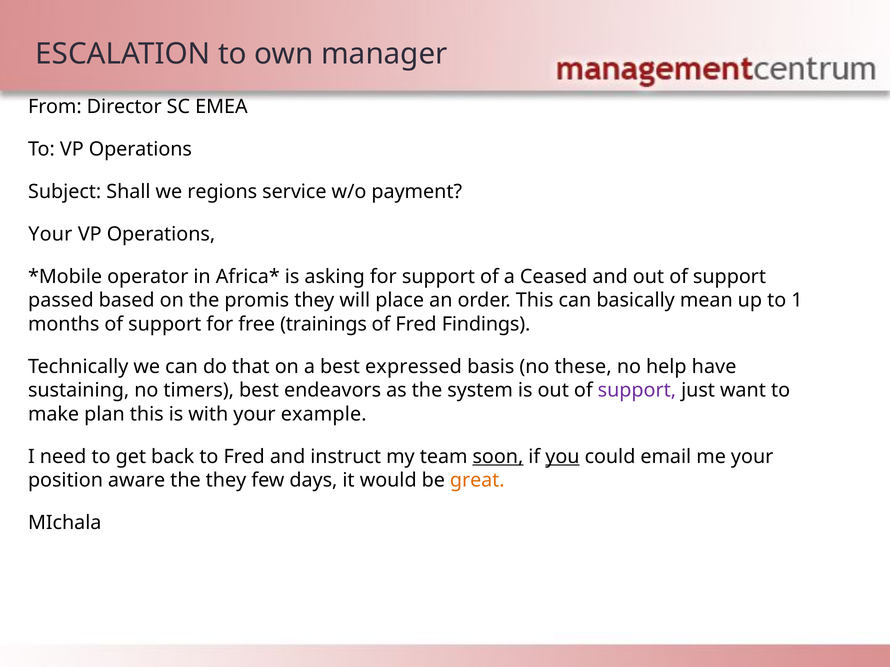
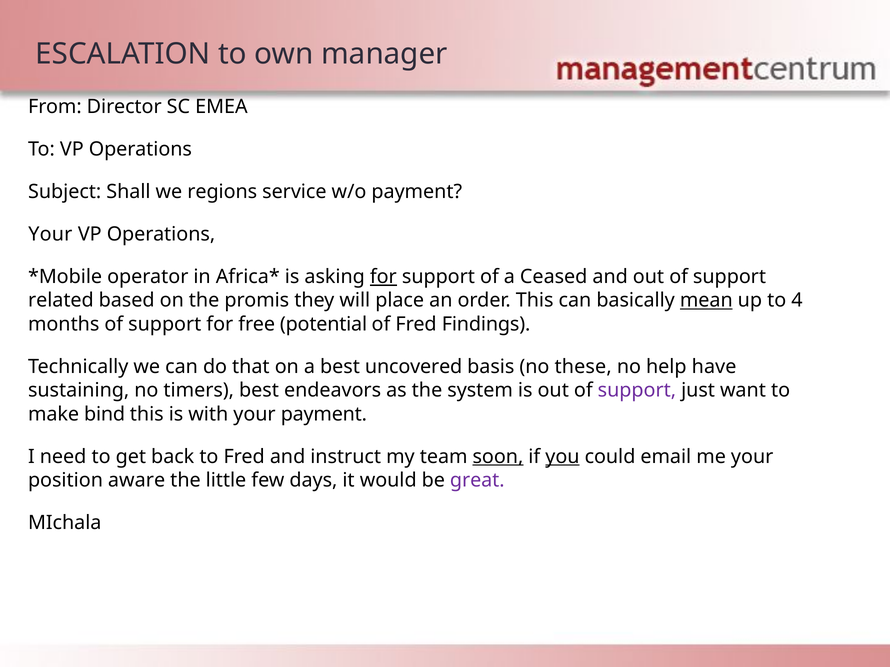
for at (383, 277) underline: none -> present
passed: passed -> related
mean underline: none -> present
1: 1 -> 4
trainings: trainings -> potential
expressed: expressed -> uncovered
plan: plan -> bind
your example: example -> payment
the they: they -> little
great colour: orange -> purple
